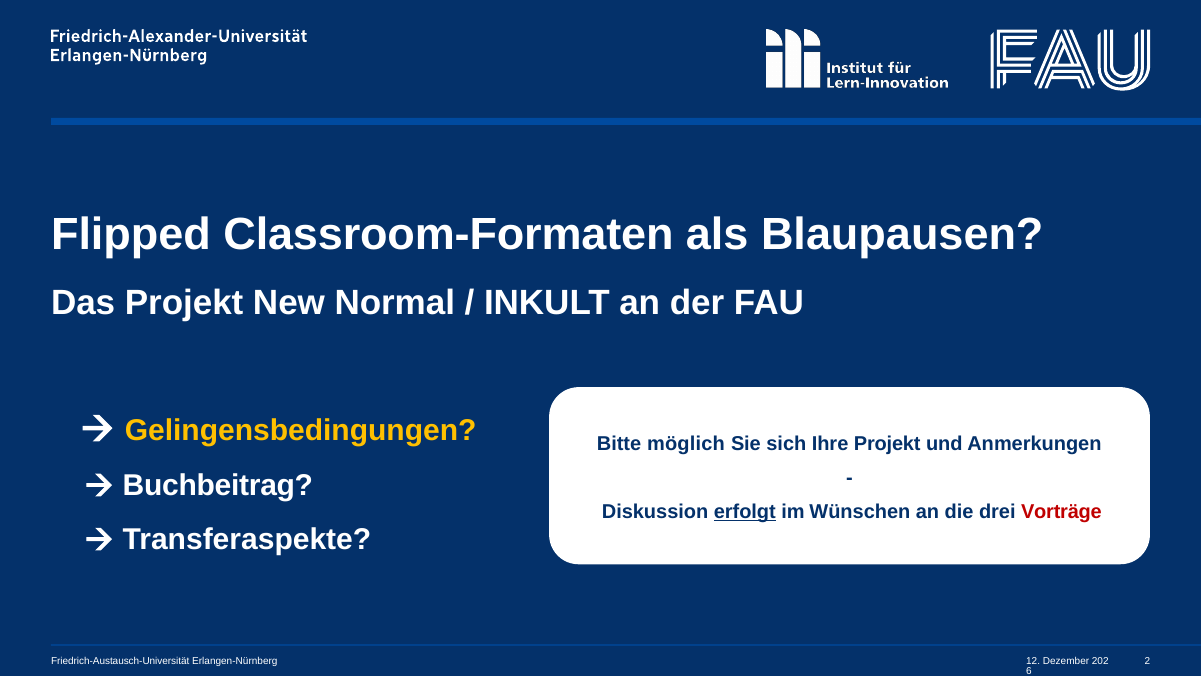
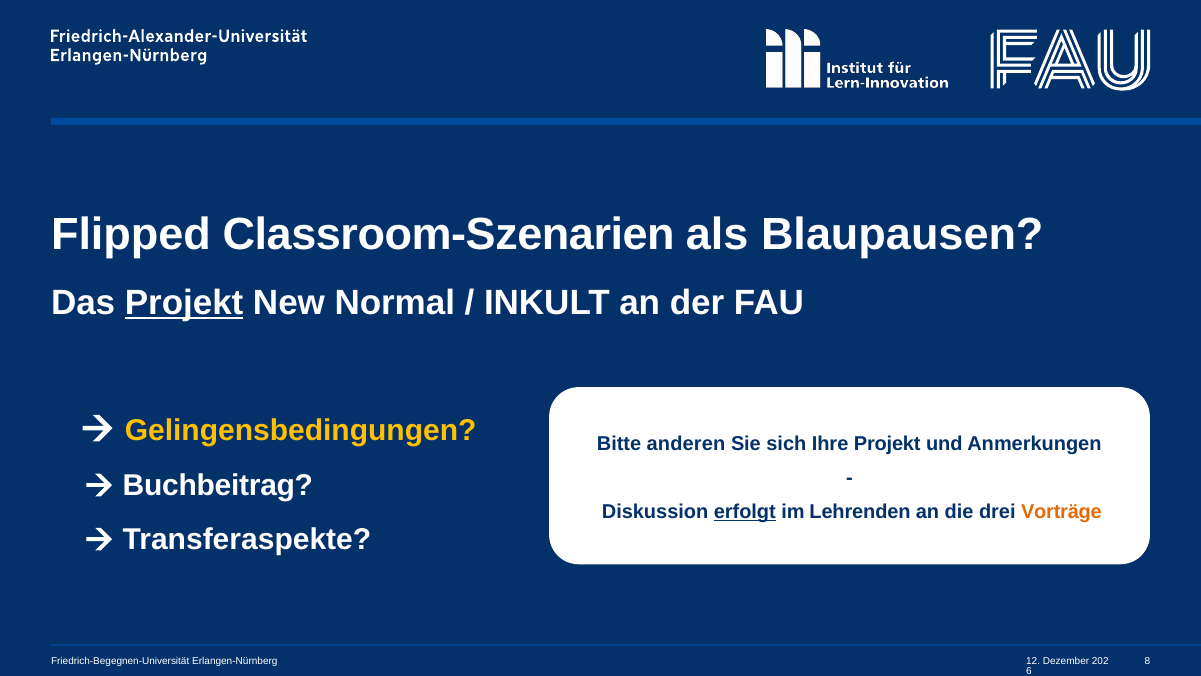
Classroom-Formaten: Classroom-Formaten -> Classroom-Szenarien
Projekt at (184, 303) underline: none -> present
möglich: möglich -> anderen
Wünschen: Wünschen -> Lehrenden
Vorträge colour: red -> orange
Friedrich-Austausch-Universität: Friedrich-Austausch-Universität -> Friedrich-Begegnen-Universität
2: 2 -> 8
